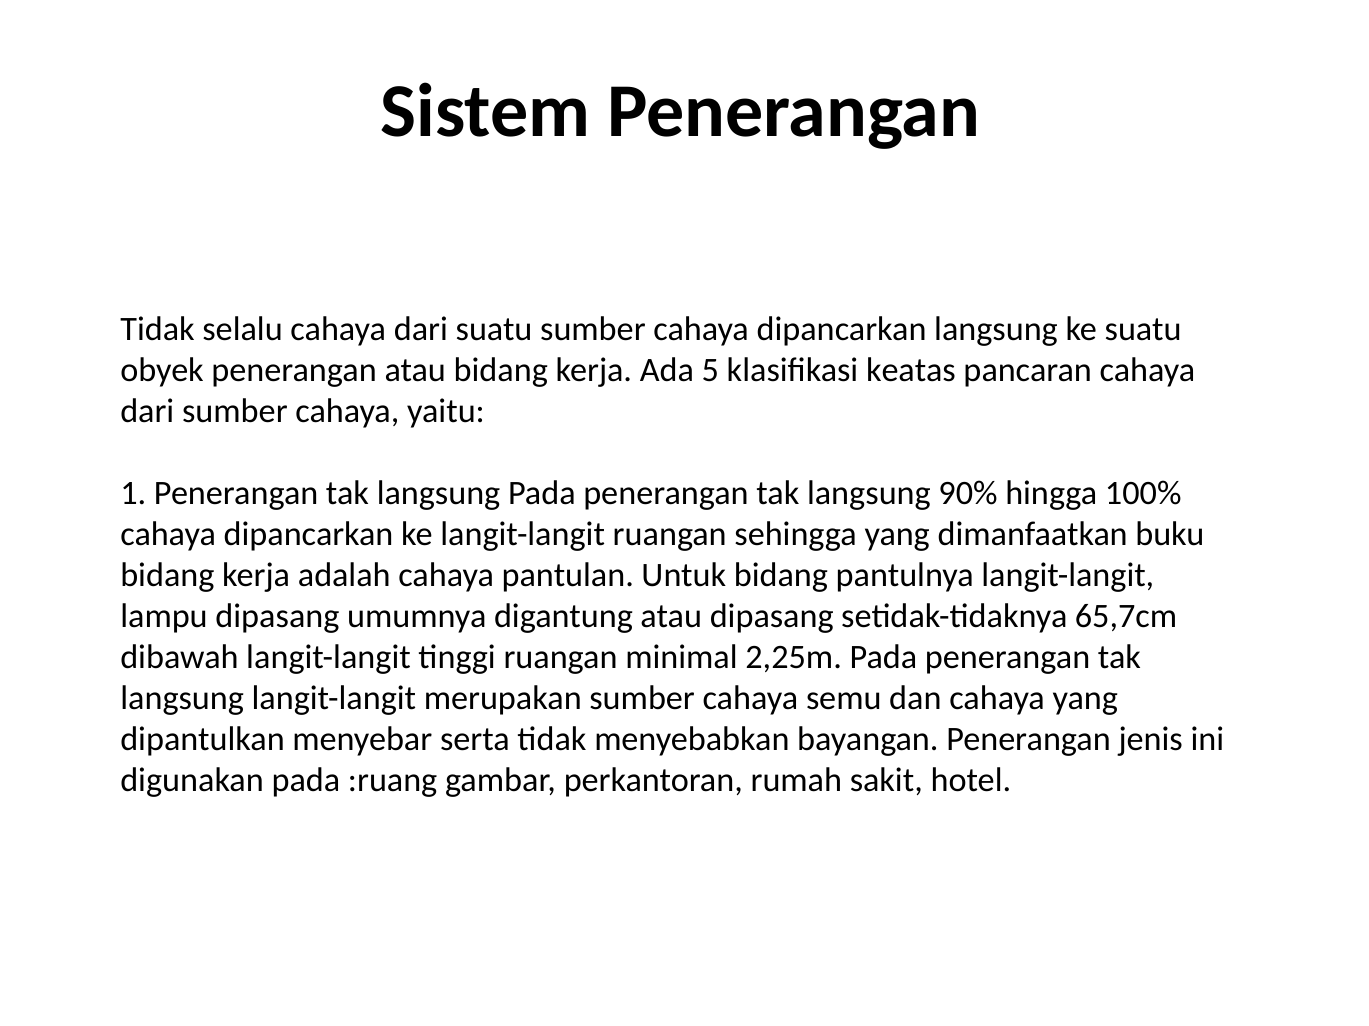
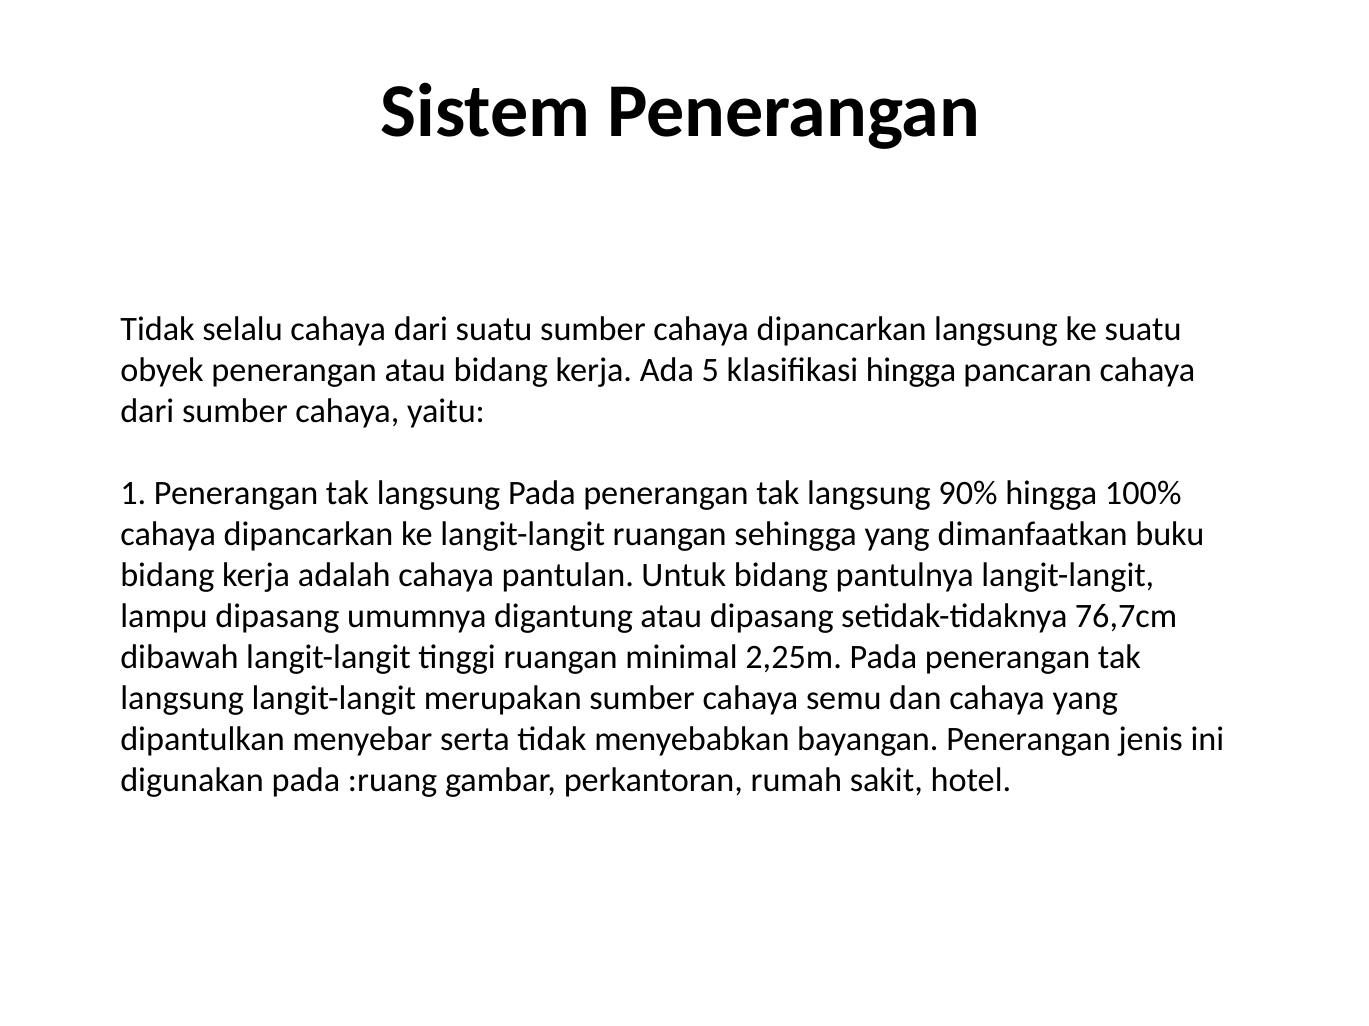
klasifikasi keatas: keatas -> hingga
65,7cm: 65,7cm -> 76,7cm
